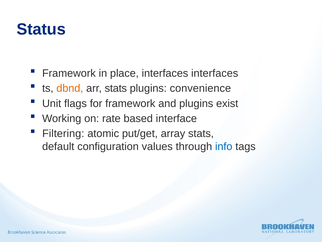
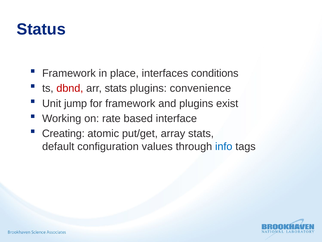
interfaces interfaces: interfaces -> conditions
dbnd colour: orange -> red
flags: flags -> jump
Filtering: Filtering -> Creating
